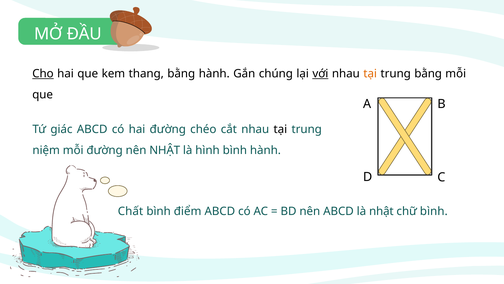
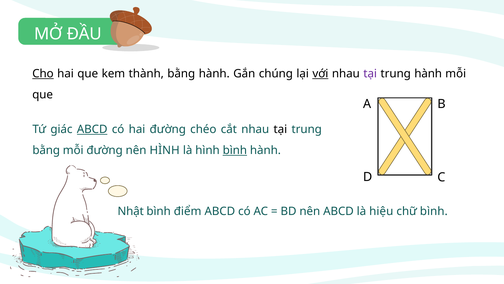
thang: thang -> thành
tại at (370, 74) colour: orange -> purple
trung bằng: bằng -> hành
ABCD at (92, 129) underline: none -> present
niệm at (46, 150): niệm -> bằng
nên NHẬT: NHẬT -> HÌNH
bình at (235, 150) underline: none -> present
Chất: Chất -> Nhật
là nhật: nhật -> hiệu
